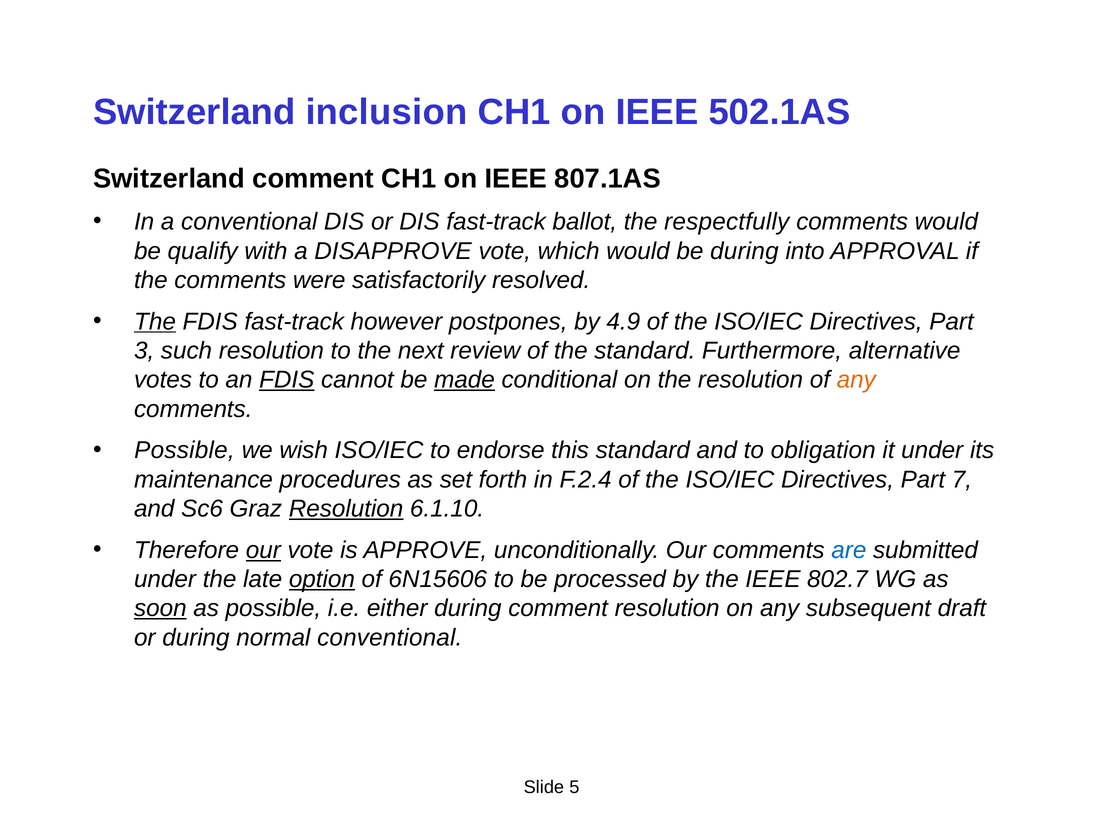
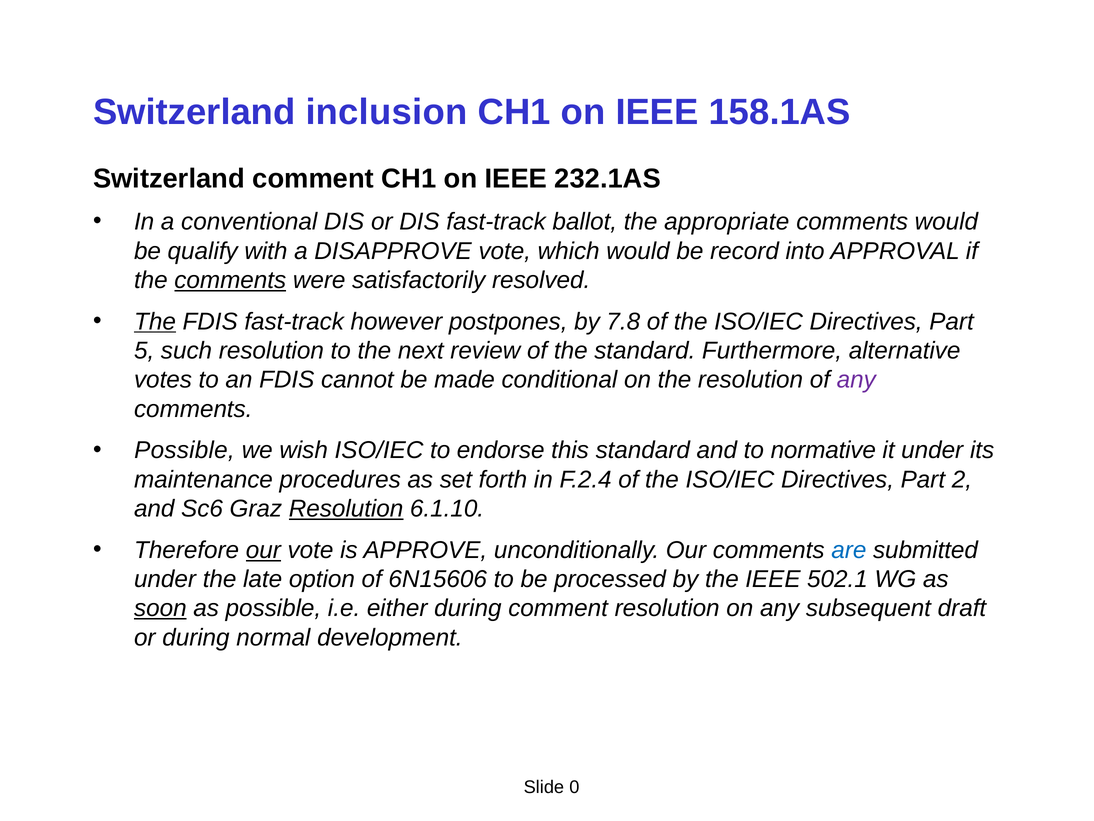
502.1AS: 502.1AS -> 158.1AS
807.1AS: 807.1AS -> 232.1AS
respectfully: respectfully -> appropriate
be during: during -> record
comments at (230, 280) underline: none -> present
4.9: 4.9 -> 7.8
3: 3 -> 5
FDIS at (287, 380) underline: present -> none
made underline: present -> none
any at (856, 380) colour: orange -> purple
obligation: obligation -> normative
7: 7 -> 2
option underline: present -> none
802.7: 802.7 -> 502.1
normal conventional: conventional -> development
5: 5 -> 0
